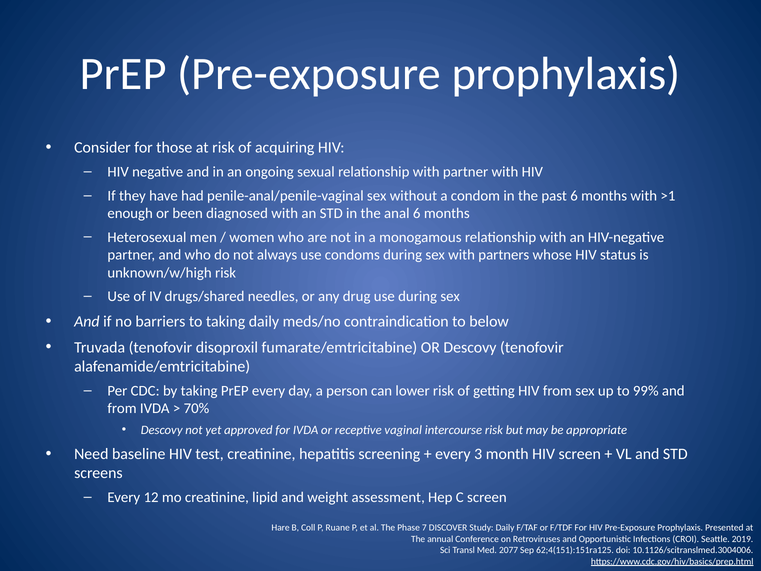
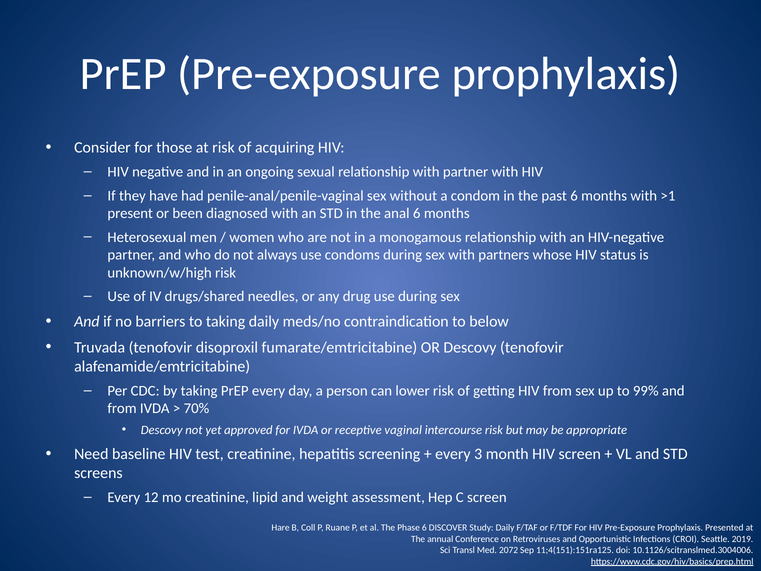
enough: enough -> present
Phase 7: 7 -> 6
2077: 2077 -> 2072
62;4(151):151ra125: 62;4(151):151ra125 -> 11;4(151):151ra125
